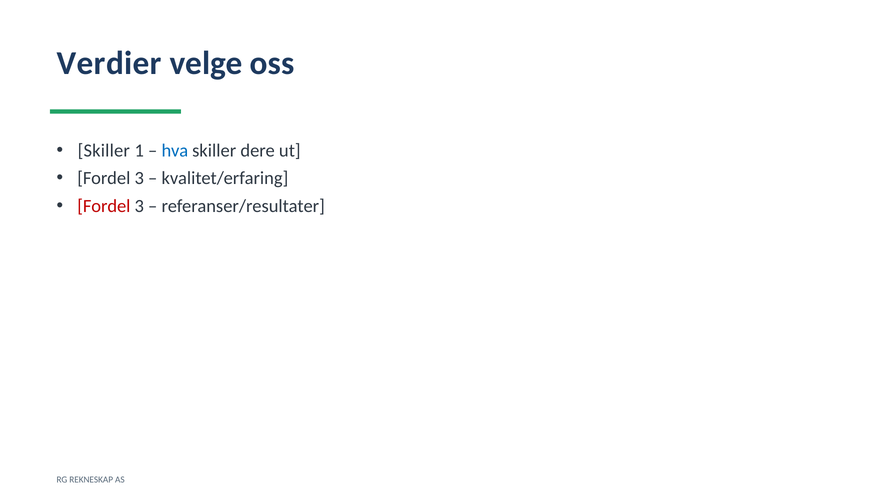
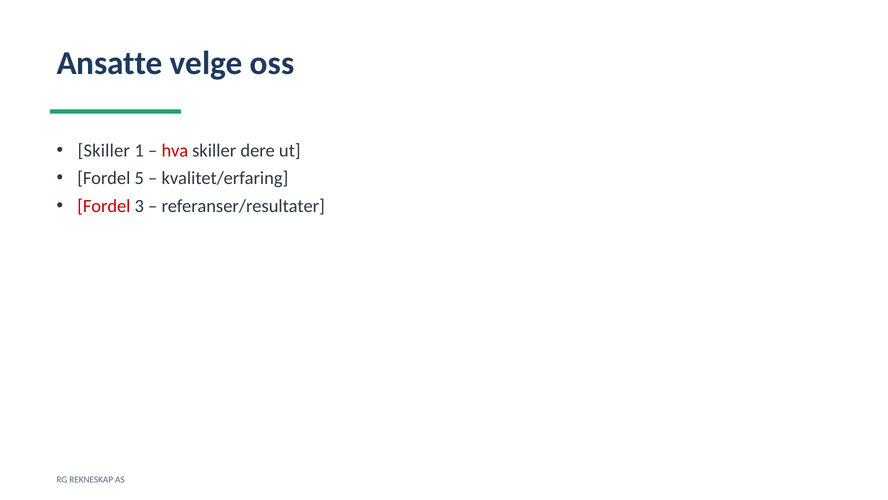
Verdier: Verdier -> Ansatte
hva colour: blue -> red
3 at (139, 178): 3 -> 5
